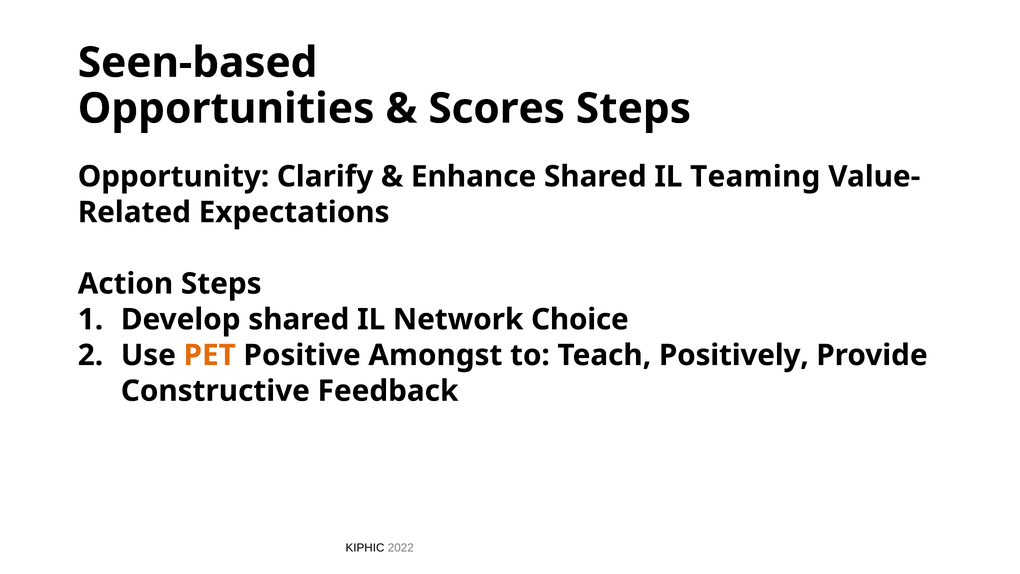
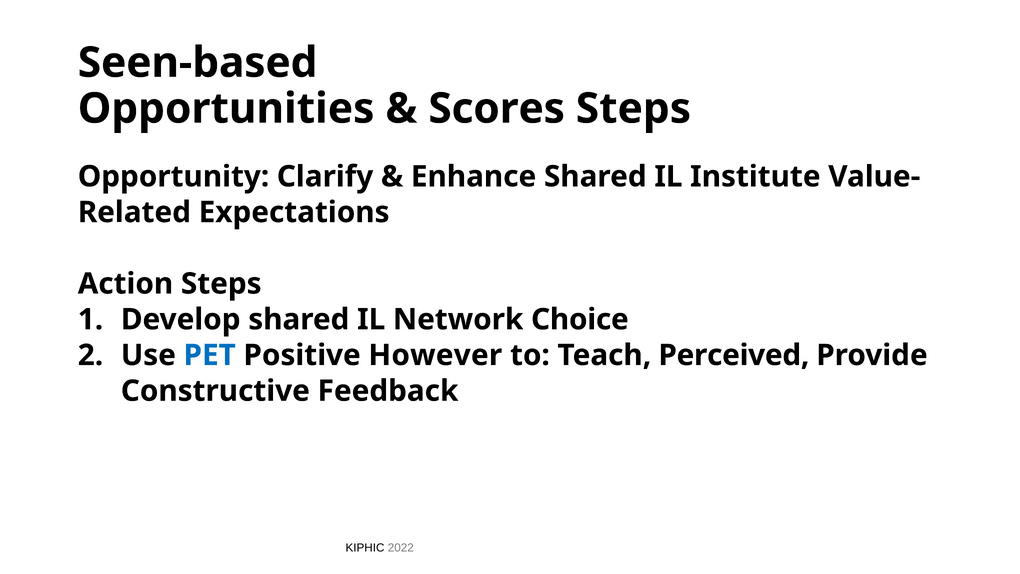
Teaming: Teaming -> Institute
PET colour: orange -> blue
Amongst: Amongst -> However
Positively: Positively -> Perceived
